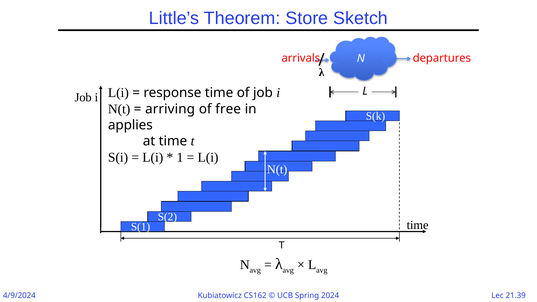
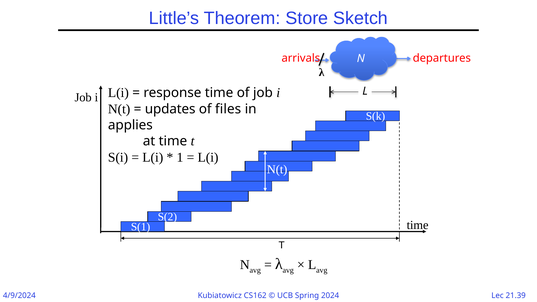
arriving: arriving -> updates
free: free -> files
